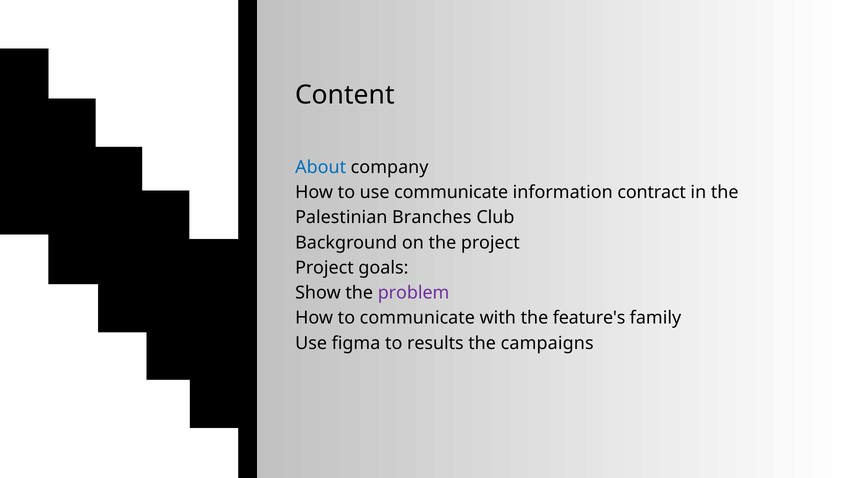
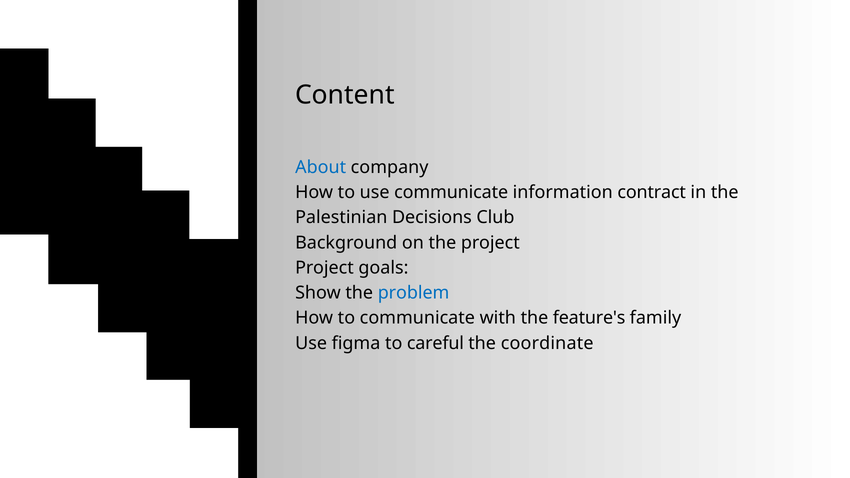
Branches: Branches -> Decisions
problem colour: purple -> blue
results: results -> careful
campaigns: campaigns -> coordinate
